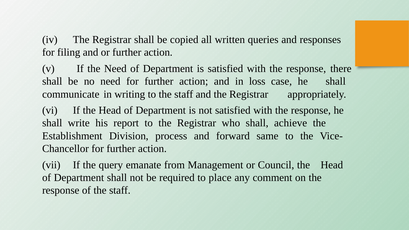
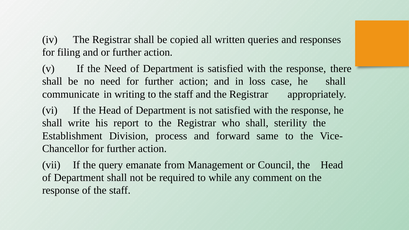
achieve: achieve -> sterility
place: place -> while
